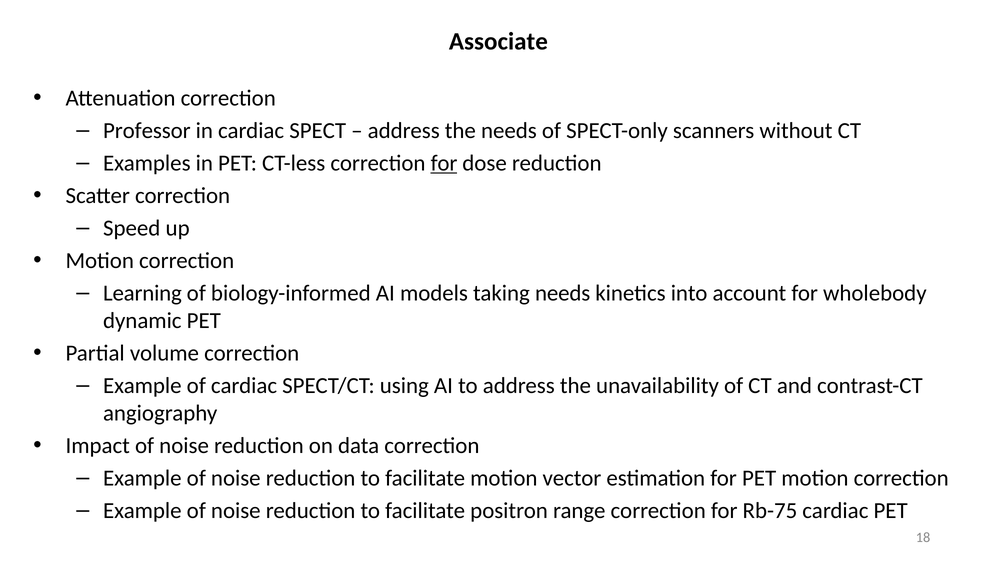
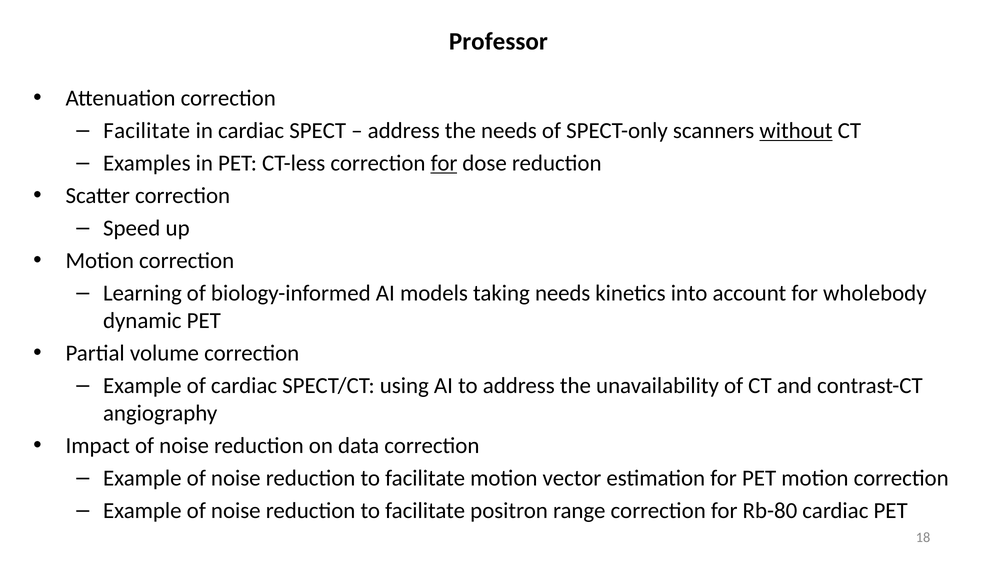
Associate: Associate -> Professor
Professor at (147, 131): Professor -> Facilitate
without underline: none -> present
Rb-75: Rb-75 -> Rb-80
